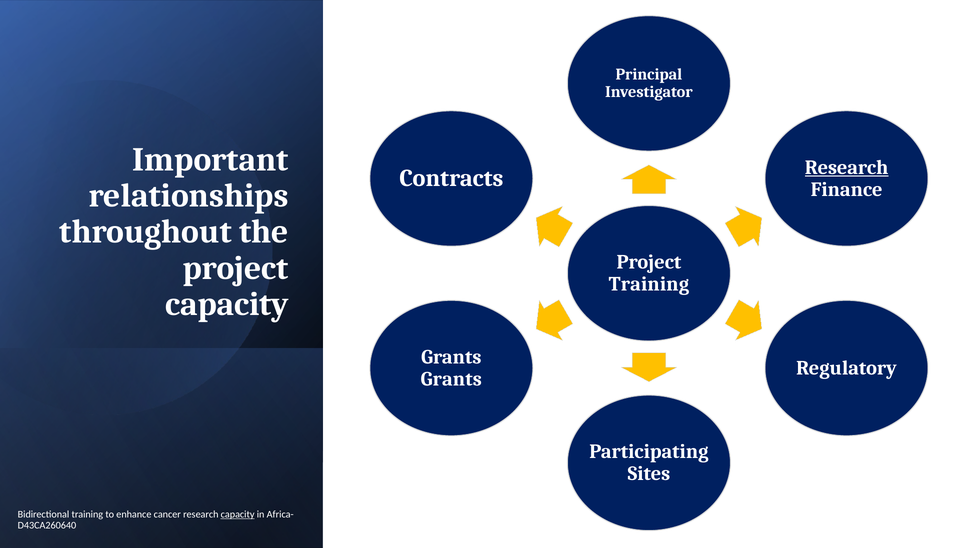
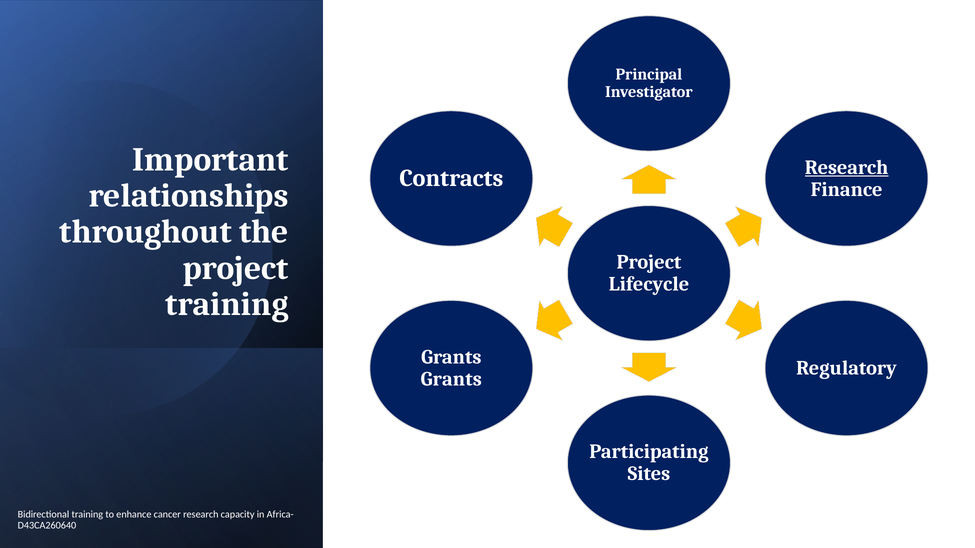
Training at (649, 284): Training -> Lifecycle
capacity at (227, 304): capacity -> training
capacity at (238, 515) underline: present -> none
